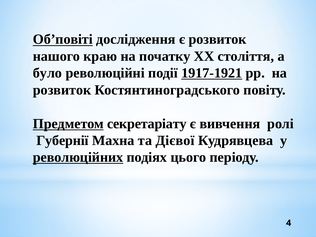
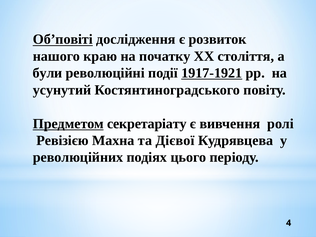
було: було -> були
розвиток at (62, 90): розвиток -> усунутий
Губернії: Губернії -> Ревізією
революційних underline: present -> none
